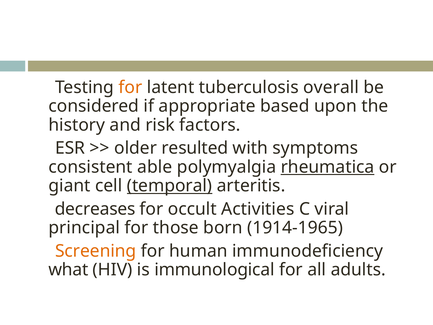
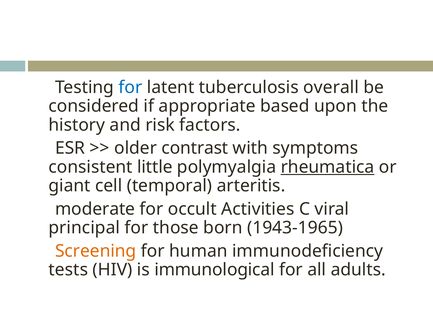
for at (130, 87) colour: orange -> blue
resulted: resulted -> contrast
able: able -> little
temporal underline: present -> none
decreases: decreases -> moderate
1914-1965: 1914-1965 -> 1943-1965
what: what -> tests
